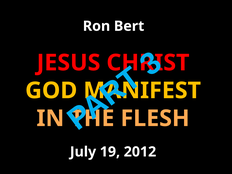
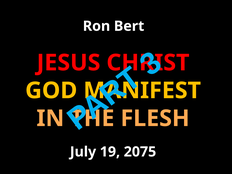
2012: 2012 -> 2075
